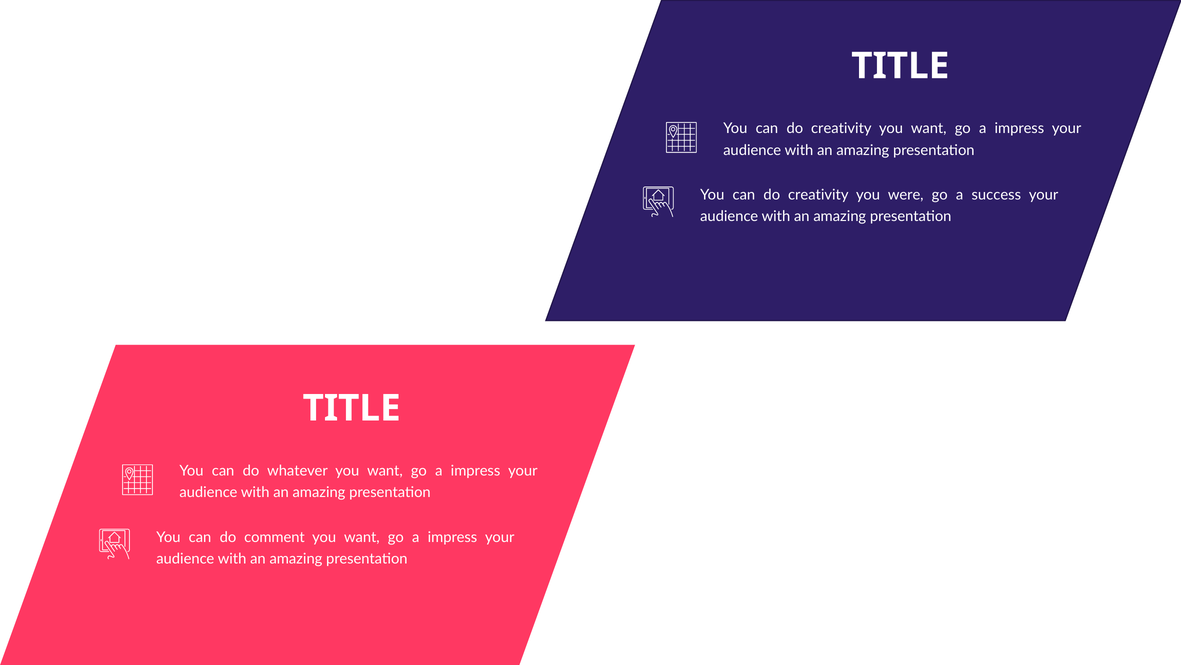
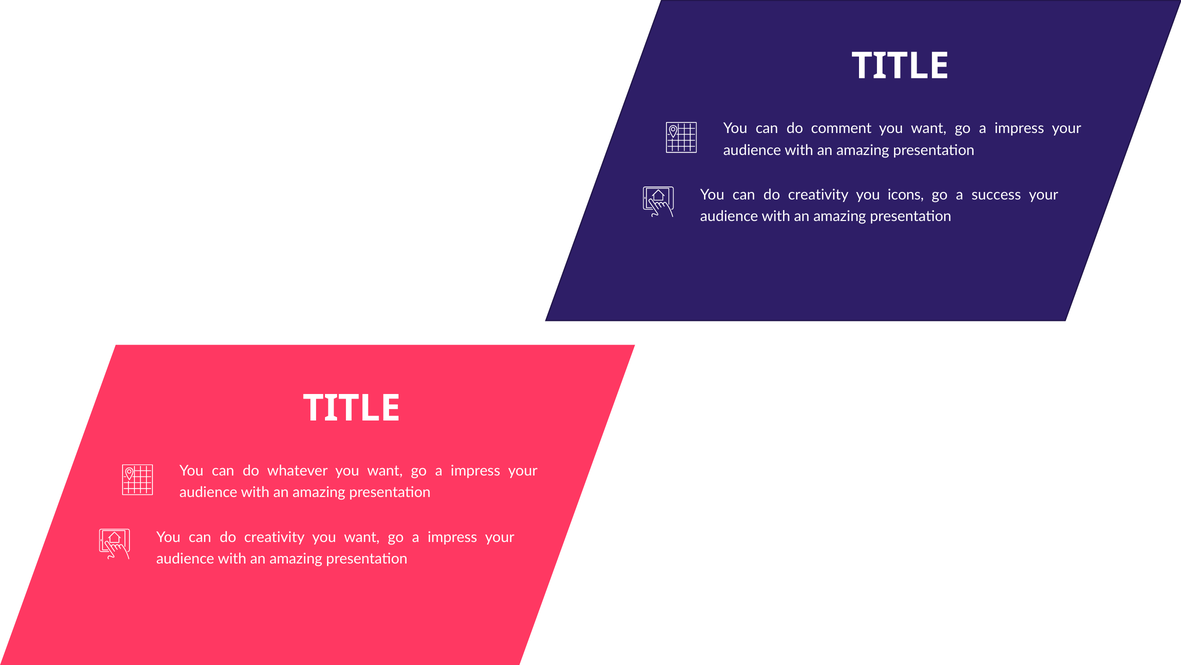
creativity at (841, 128): creativity -> comment
were: were -> icons
comment at (274, 537): comment -> creativity
